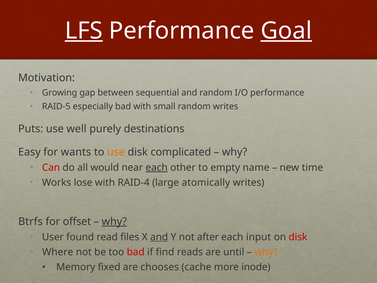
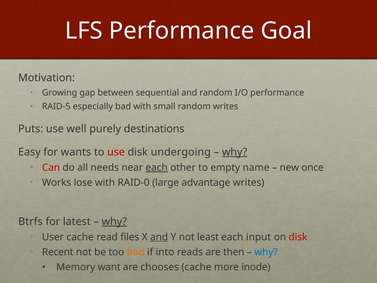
LFS underline: present -> none
Goal underline: present -> none
use at (116, 152) colour: orange -> red
complicated: complicated -> undergoing
why at (235, 152) underline: none -> present
would: would -> needs
time: time -> once
RAID-4: RAID-4 -> RAID-0
atomically: atomically -> advantage
offset: offset -> latest
User found: found -> cache
after: after -> least
Where: Where -> Recent
bad at (136, 252) colour: red -> orange
find: find -> into
until: until -> then
why at (266, 252) colour: orange -> blue
fixed: fixed -> want
